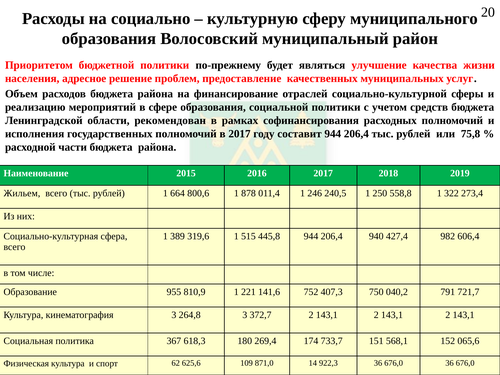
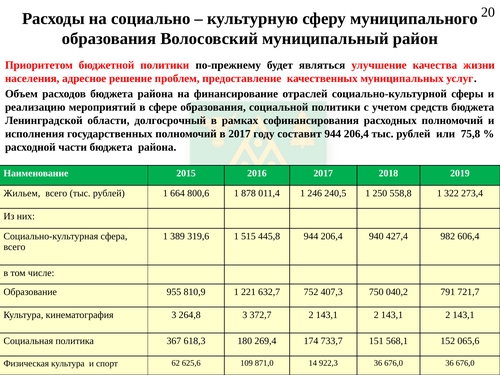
рекомендован: рекомендован -> долгосрочный
141,6: 141,6 -> 632,7
